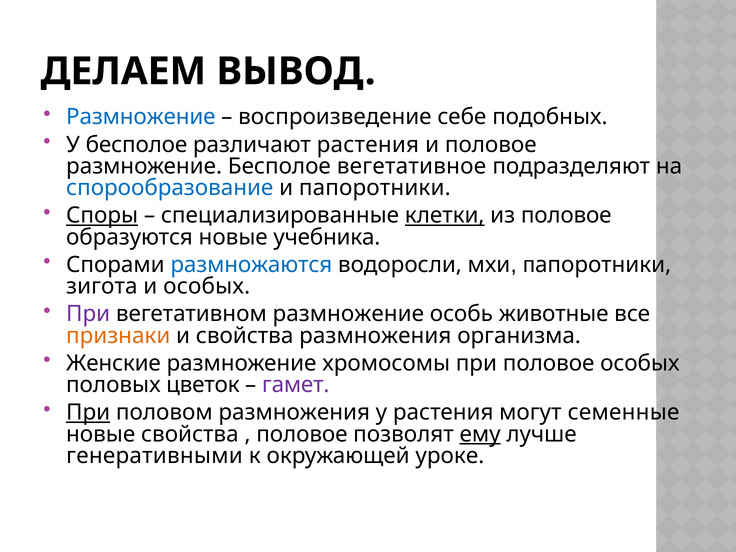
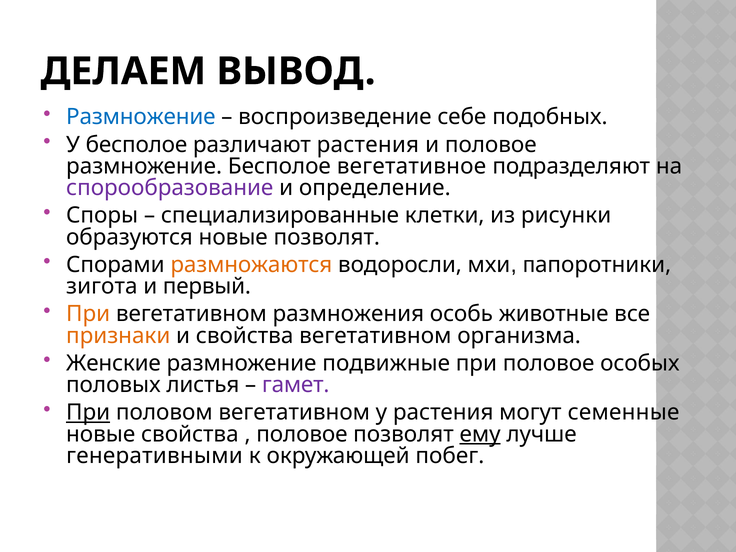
спорообразование colour: blue -> purple
папоротники: папоротники -> определение
Споры underline: present -> none
клетки underline: present -> none
из половое: половое -> рисунки
новые учебника: учебника -> позволят
размножаются colour: blue -> orange
и особых: особых -> первый
При at (88, 314) colour: purple -> orange
вегетативном размножение: размножение -> размножения
свойства размножения: размножения -> вегетативном
хромосомы: хромосомы -> подвижные
цветок: цветок -> листья
половом размножения: размножения -> вегетативном
уроке: уроке -> побег
